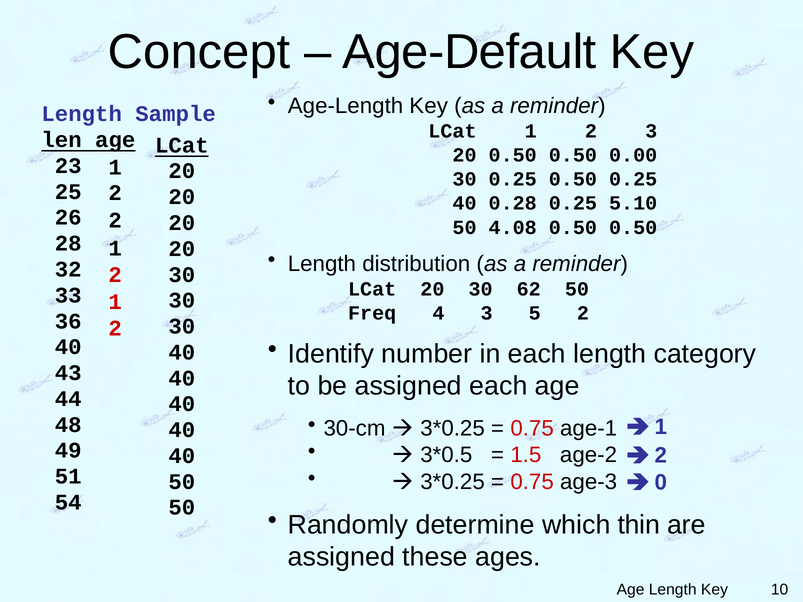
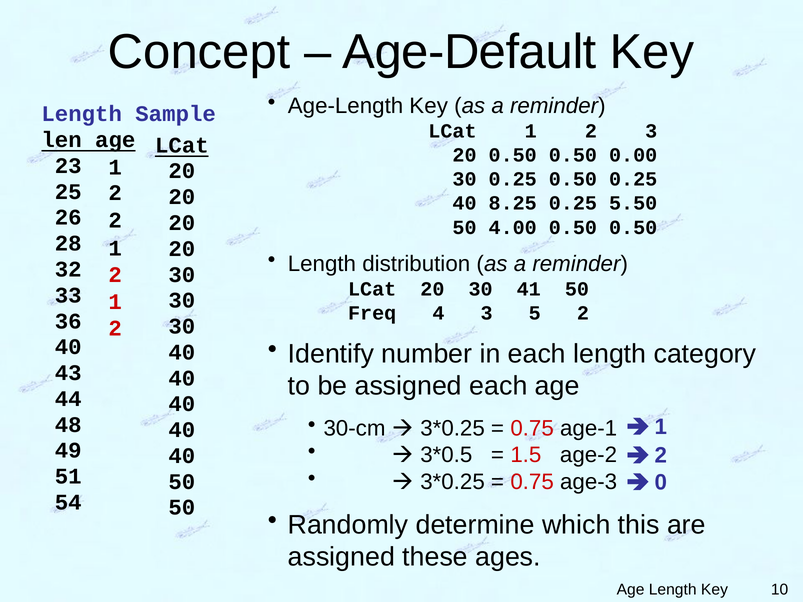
0.28: 0.28 -> 8.25
5.10: 5.10 -> 5.50
4.08: 4.08 -> 4.00
62: 62 -> 41
thin: thin -> this
